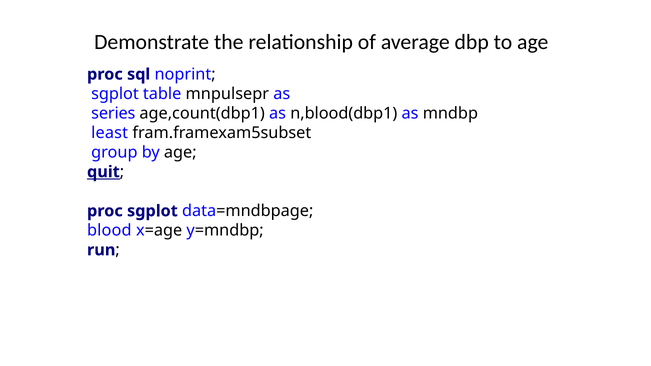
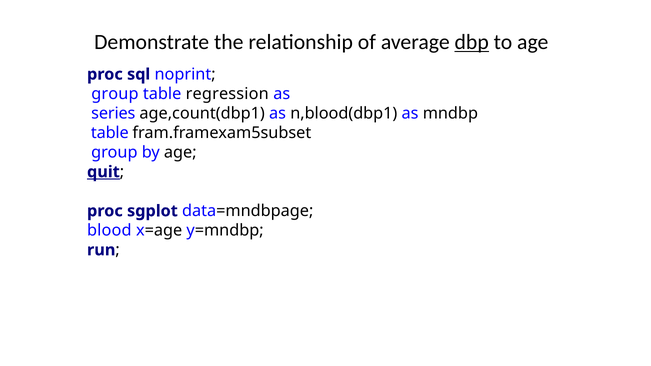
dbp underline: none -> present
sgplot at (115, 94): sgplot -> group
mnpulsepr: mnpulsepr -> regression
least at (110, 133): least -> table
